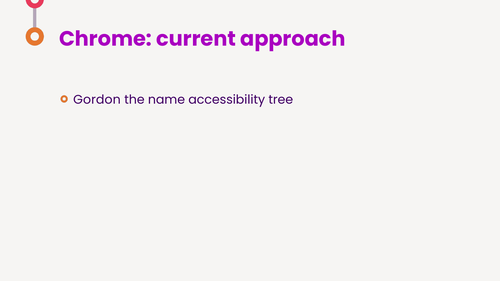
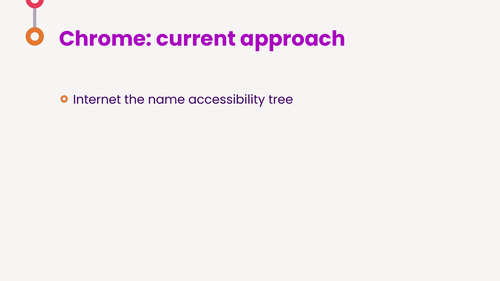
Gordon: Gordon -> Internet
